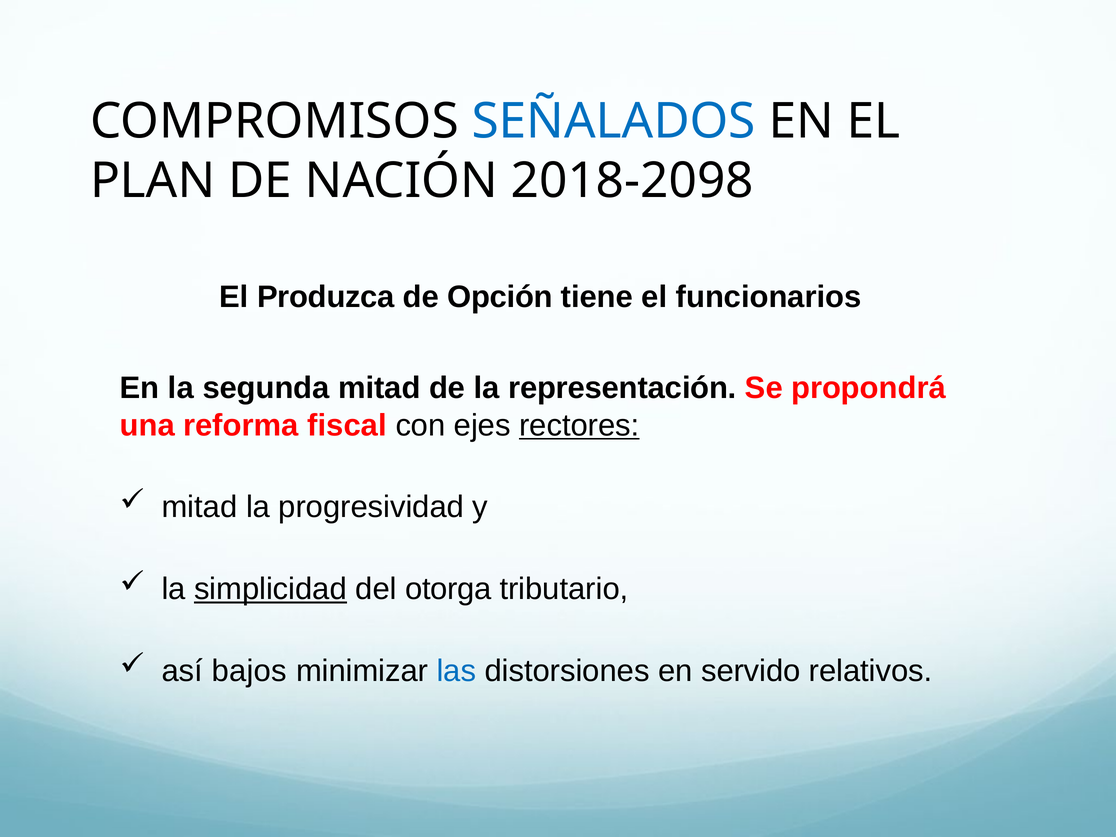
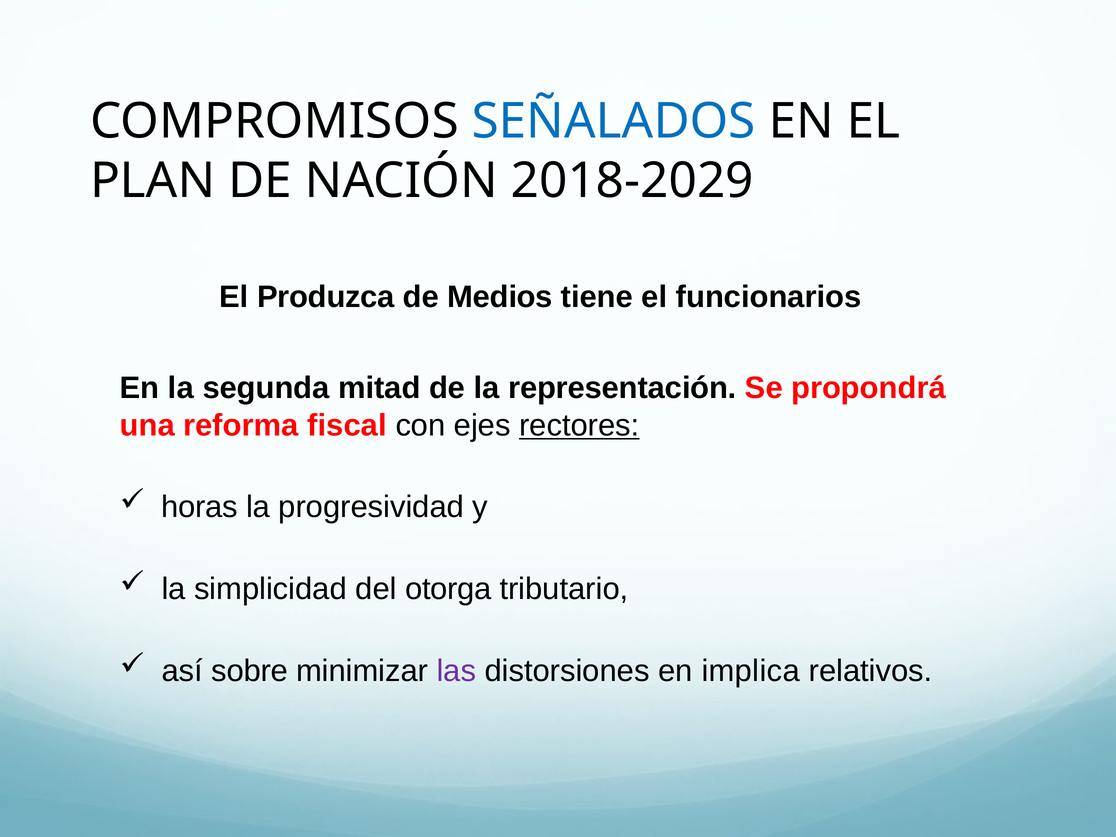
2018-2098: 2018-2098 -> 2018-2029
Opción: Opción -> Medios
mitad at (199, 507): mitad -> horas
simplicidad underline: present -> none
bajos: bajos -> sobre
las colour: blue -> purple
servido: servido -> implica
